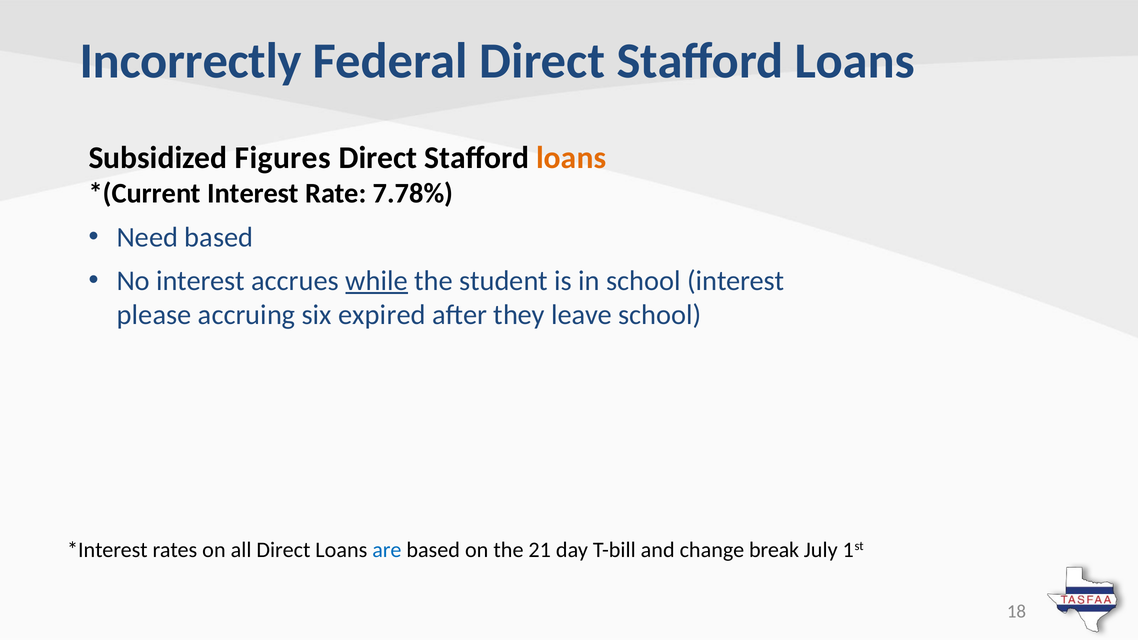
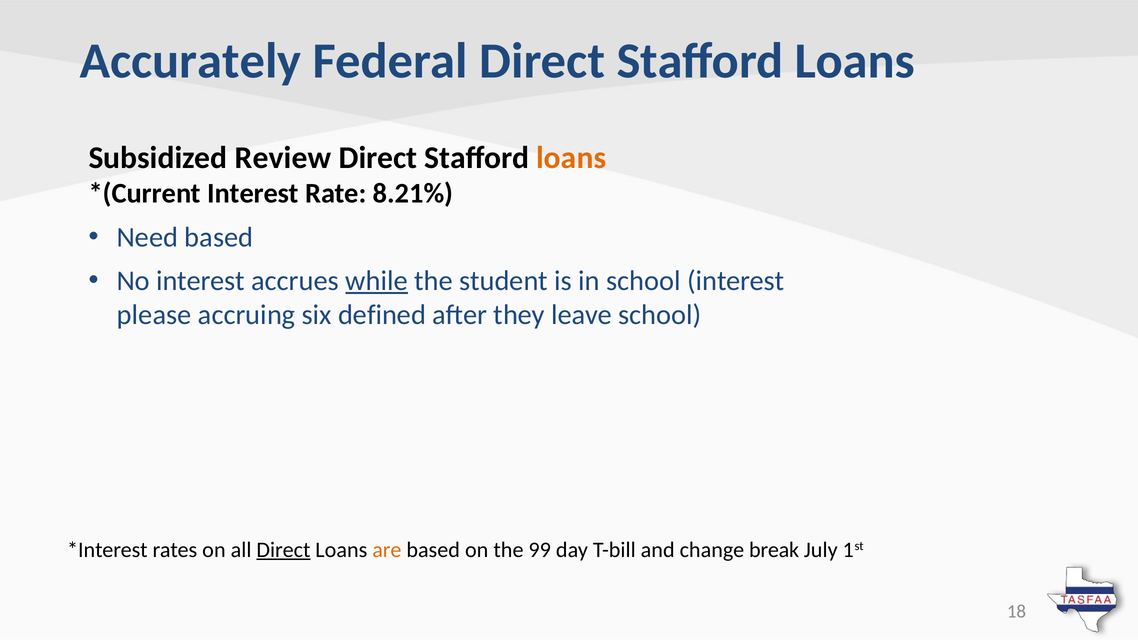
Incorrectly: Incorrectly -> Accurately
Figures: Figures -> Review
7.78%: 7.78% -> 8.21%
expired: expired -> defined
Direct at (283, 550) underline: none -> present
are colour: blue -> orange
21: 21 -> 99
